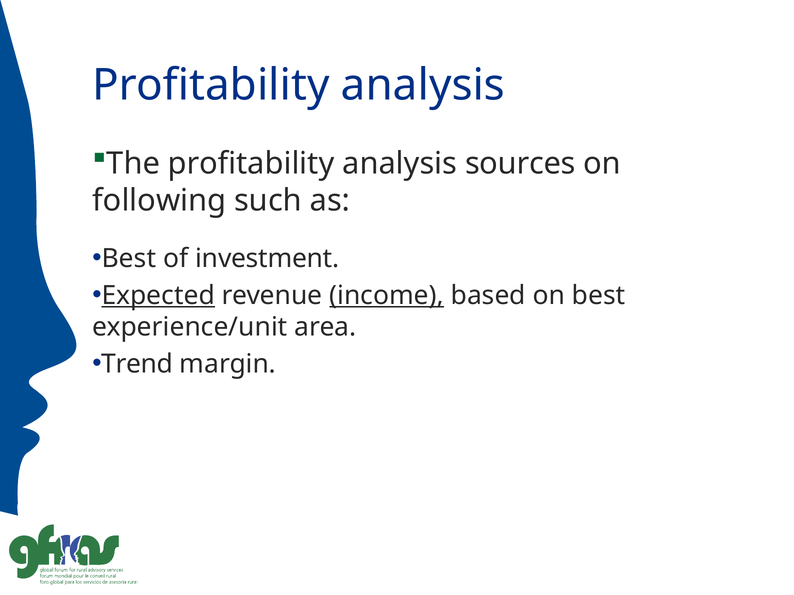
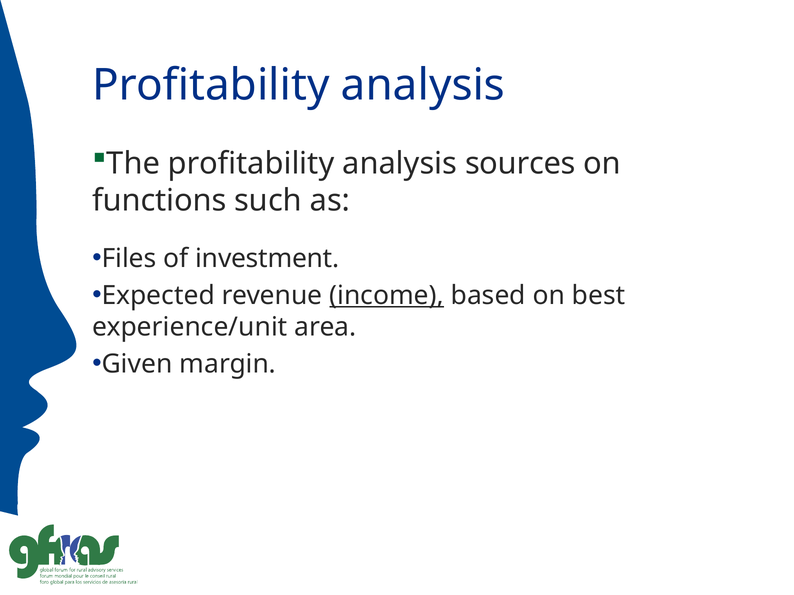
following: following -> functions
Best at (129, 259): Best -> Files
Expected underline: present -> none
Trend: Trend -> Given
